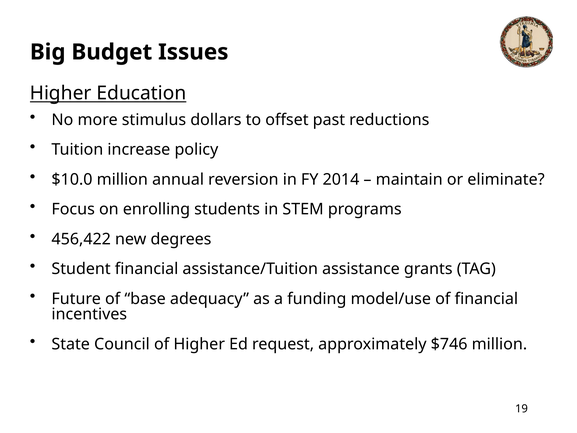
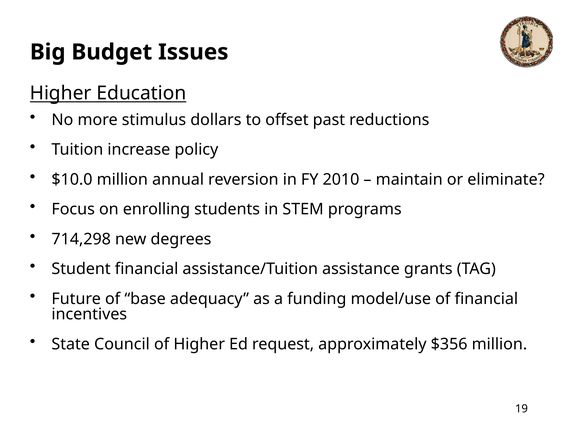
2014: 2014 -> 2010
456,422: 456,422 -> 714,298
$746: $746 -> $356
